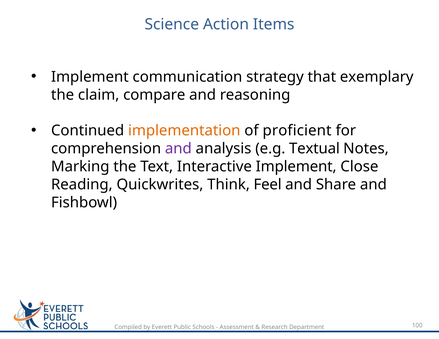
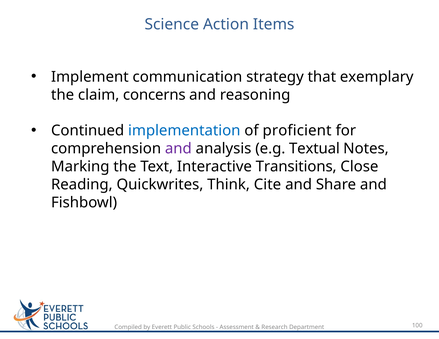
compare: compare -> concerns
implementation colour: orange -> blue
Interactive Implement: Implement -> Transitions
Feel: Feel -> Cite
